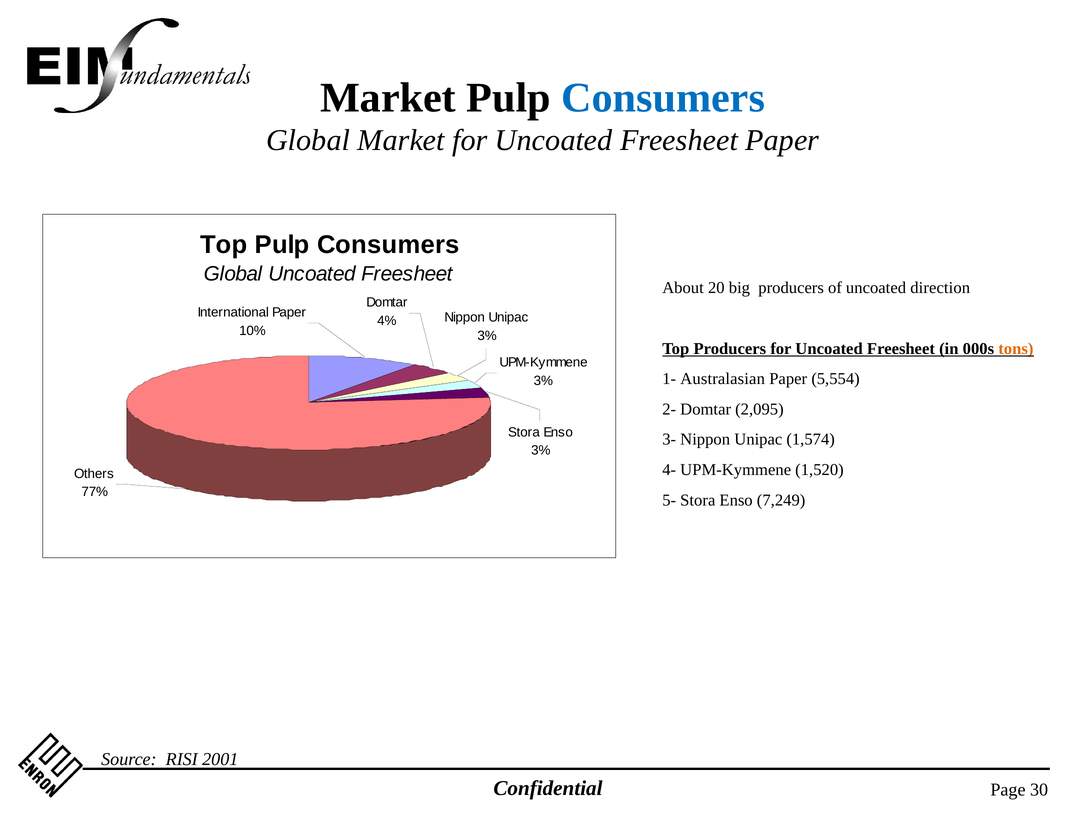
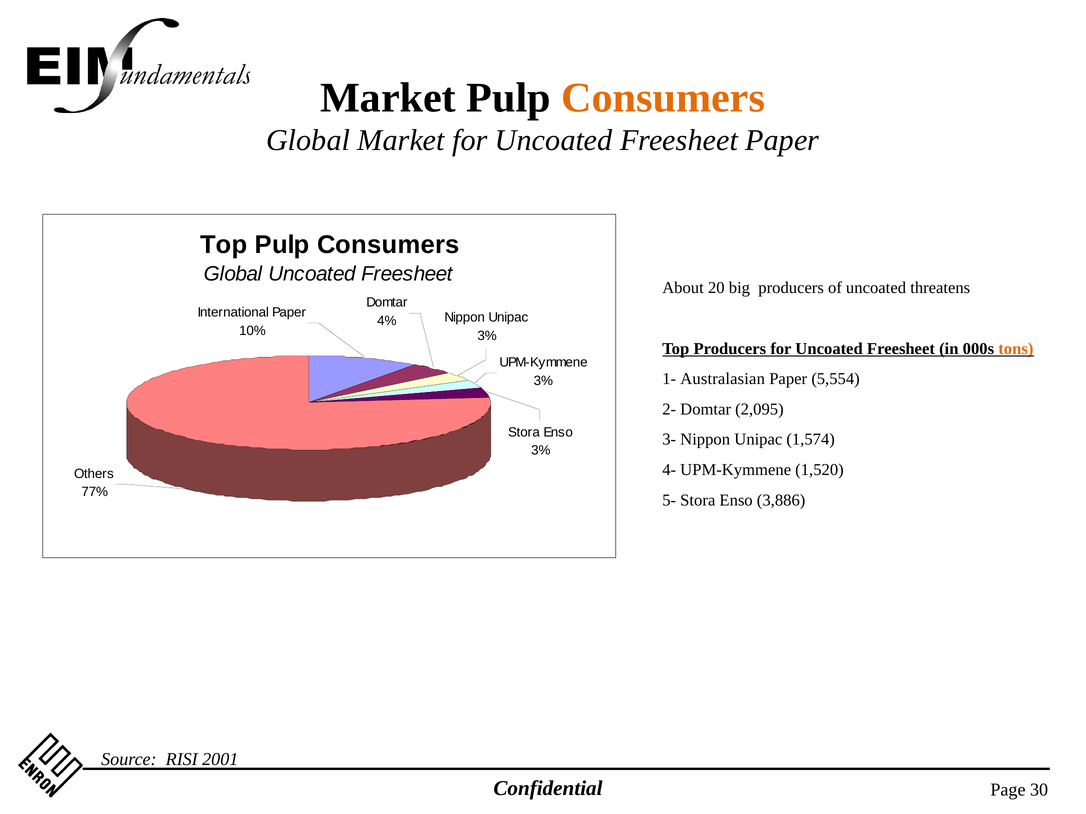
Consumers at (663, 98) colour: blue -> orange
direction: direction -> threatens
7,249: 7,249 -> 3,886
